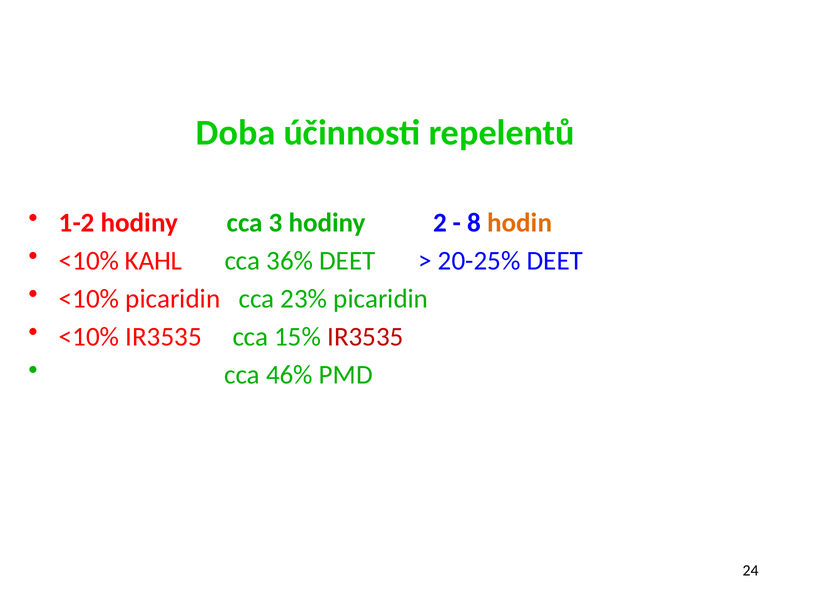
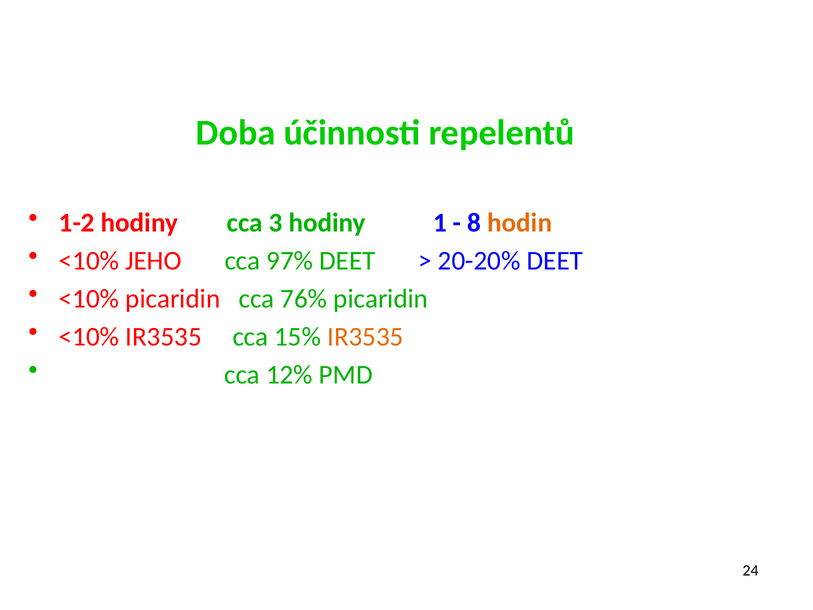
2: 2 -> 1
KAHL: KAHL -> JEHO
36%: 36% -> 97%
20-25%: 20-25% -> 20-20%
23%: 23% -> 76%
IR3535 at (365, 337) colour: red -> orange
46%: 46% -> 12%
